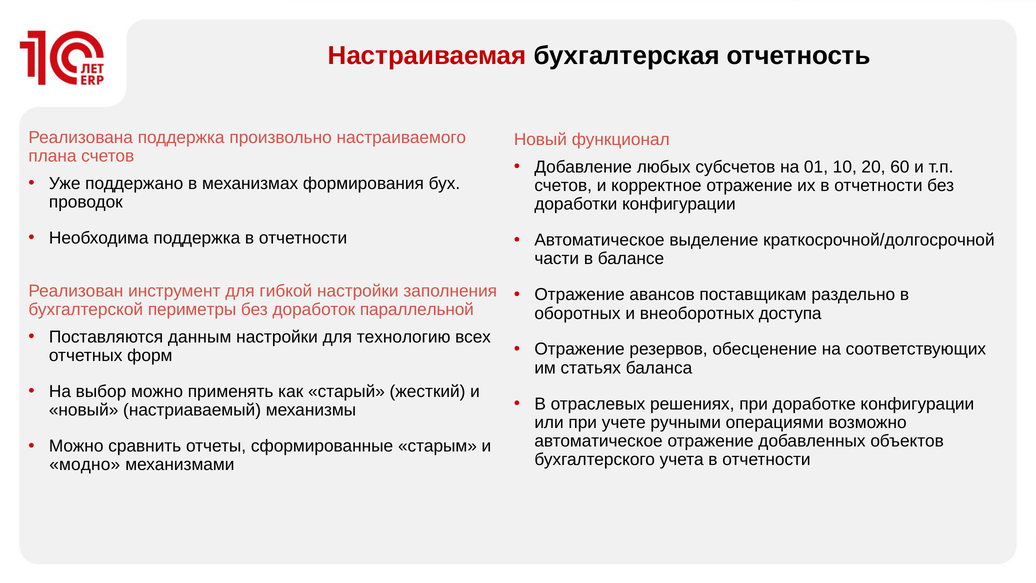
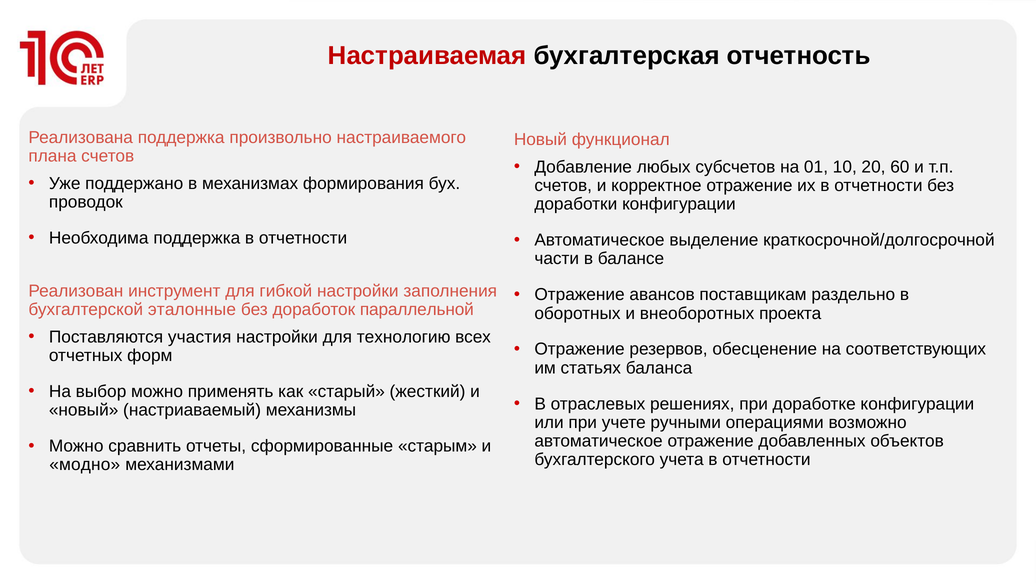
периметры: периметры -> эталонные
доступа: доступа -> проекта
данным: данным -> участия
